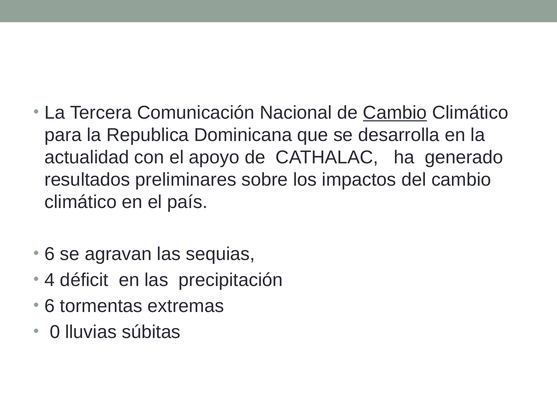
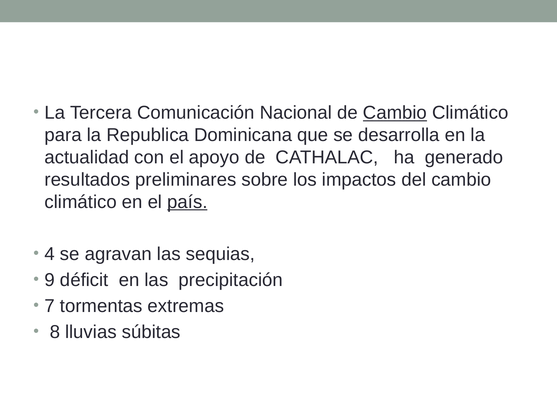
país underline: none -> present
6 at (50, 254): 6 -> 4
4: 4 -> 9
6 at (50, 306): 6 -> 7
0: 0 -> 8
